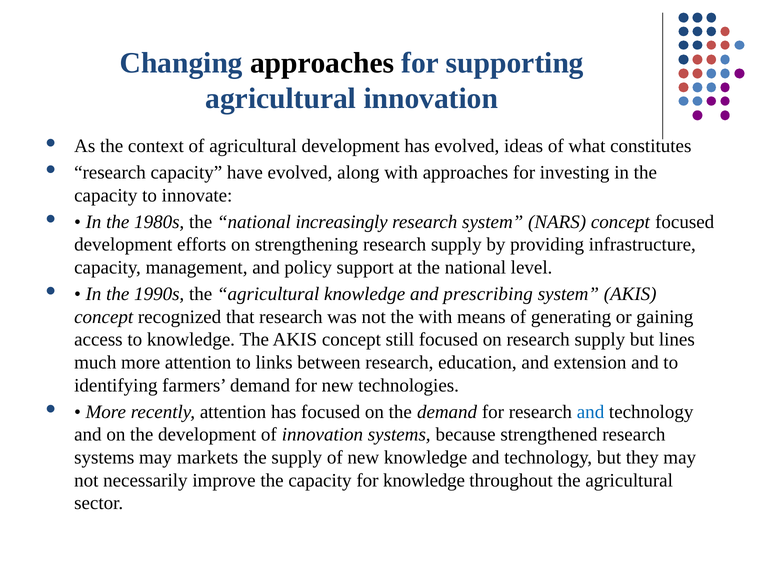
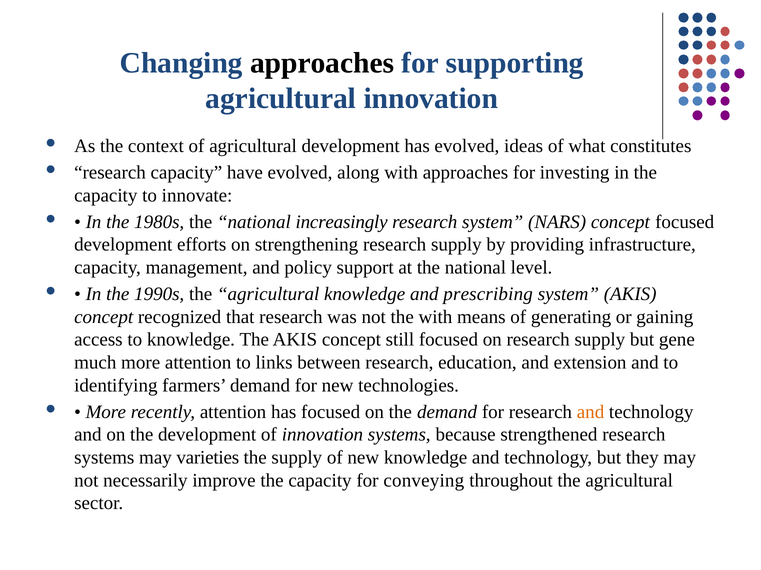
lines: lines -> gene
and at (591, 412) colour: blue -> orange
markets: markets -> varieties
for knowledge: knowledge -> conveying
